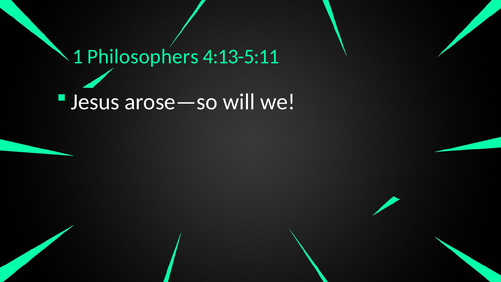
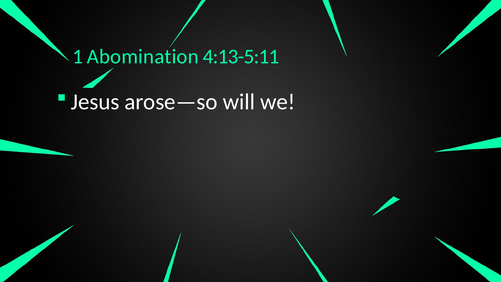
Philosophers: Philosophers -> Abomination
